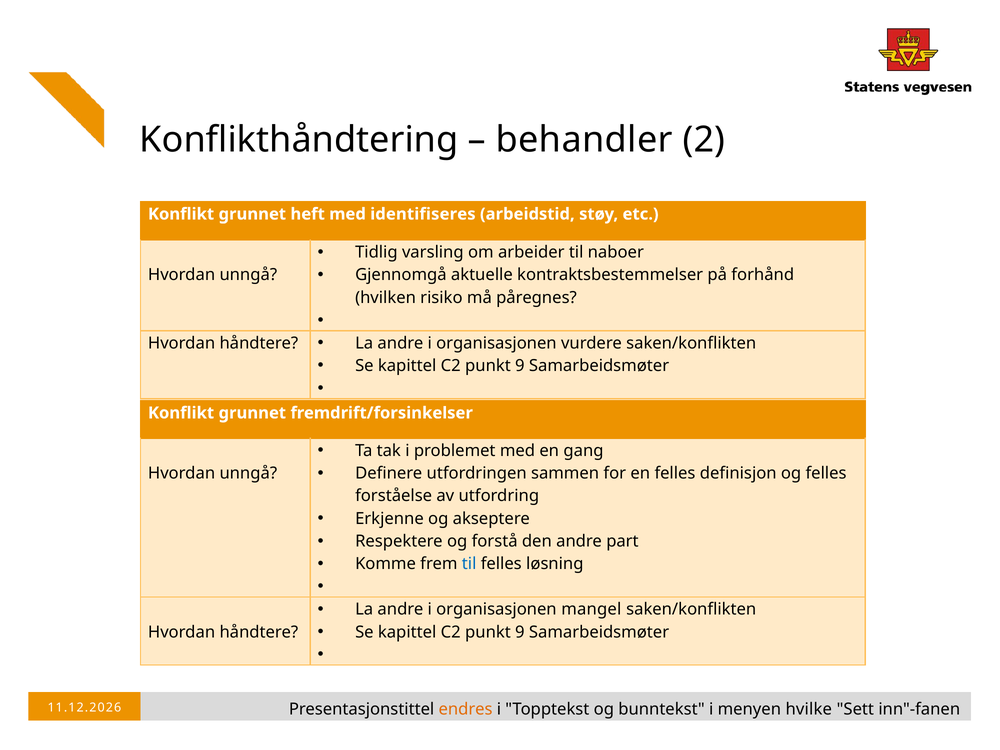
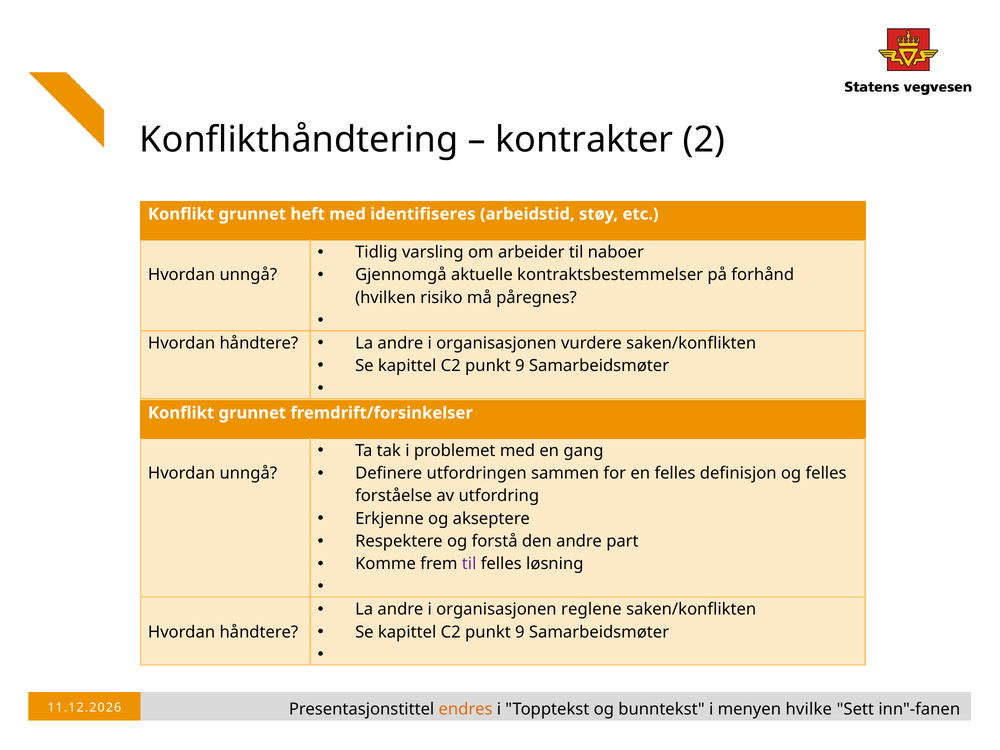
behandler: behandler -> kontrakter
til at (469, 564) colour: blue -> purple
mangel: mangel -> reglene
